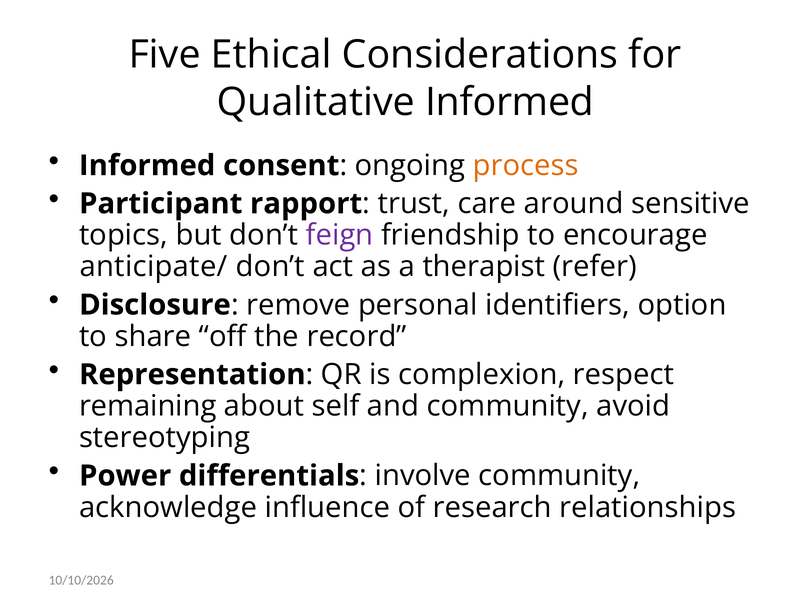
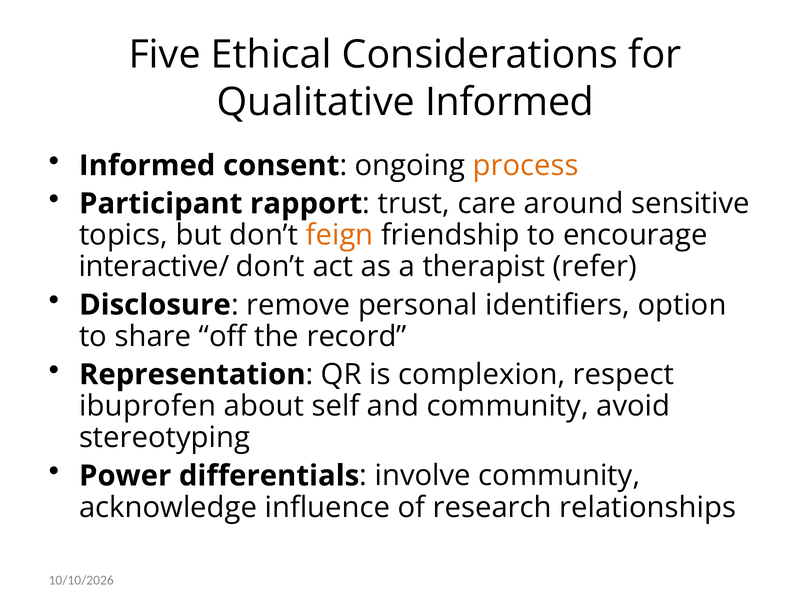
feign colour: purple -> orange
anticipate/: anticipate/ -> interactive/
remaining: remaining -> ibuprofen
